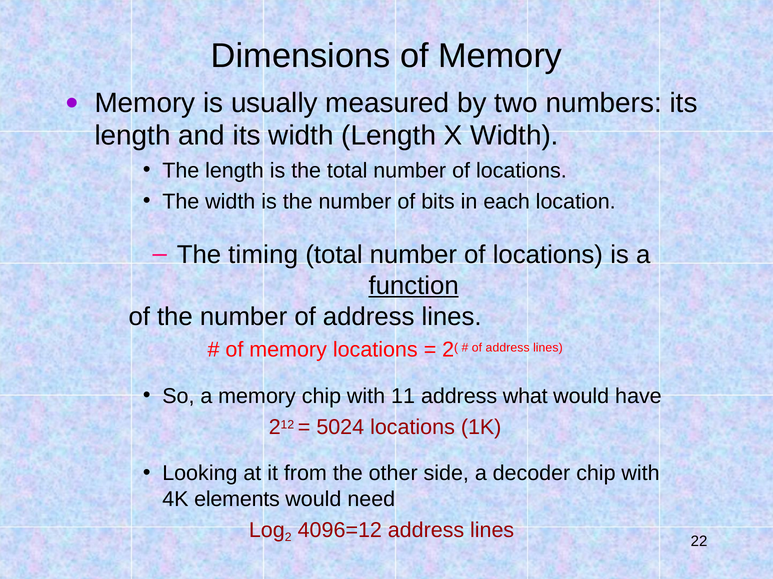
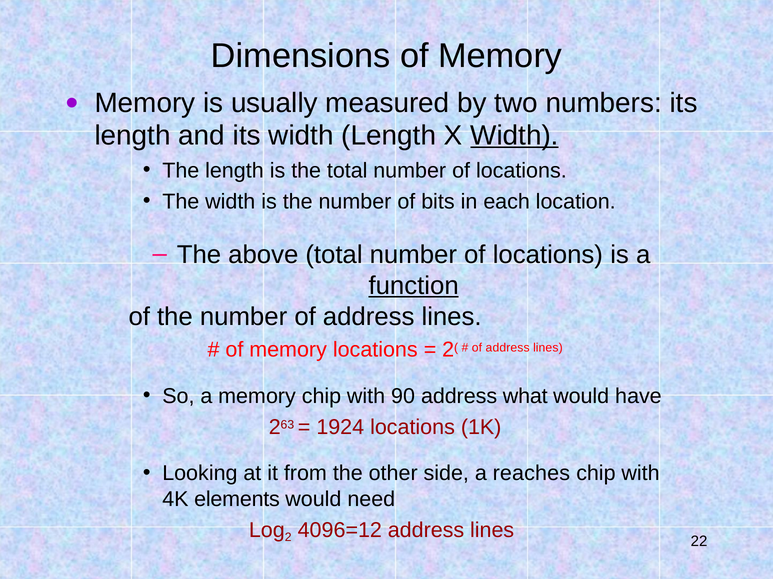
Width at (515, 136) underline: none -> present
timing: timing -> above
11: 11 -> 90
12: 12 -> 63
5024: 5024 -> 1924
decoder: decoder -> reaches
